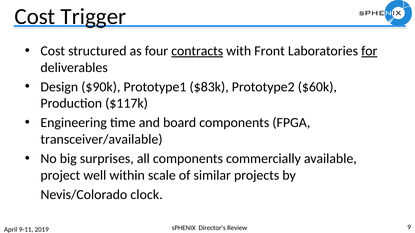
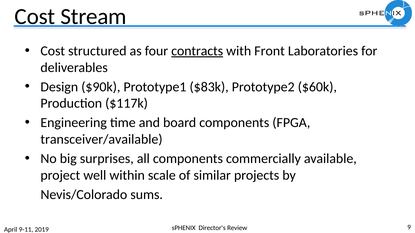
Trigger: Trigger -> Stream
for underline: present -> none
clock: clock -> sums
